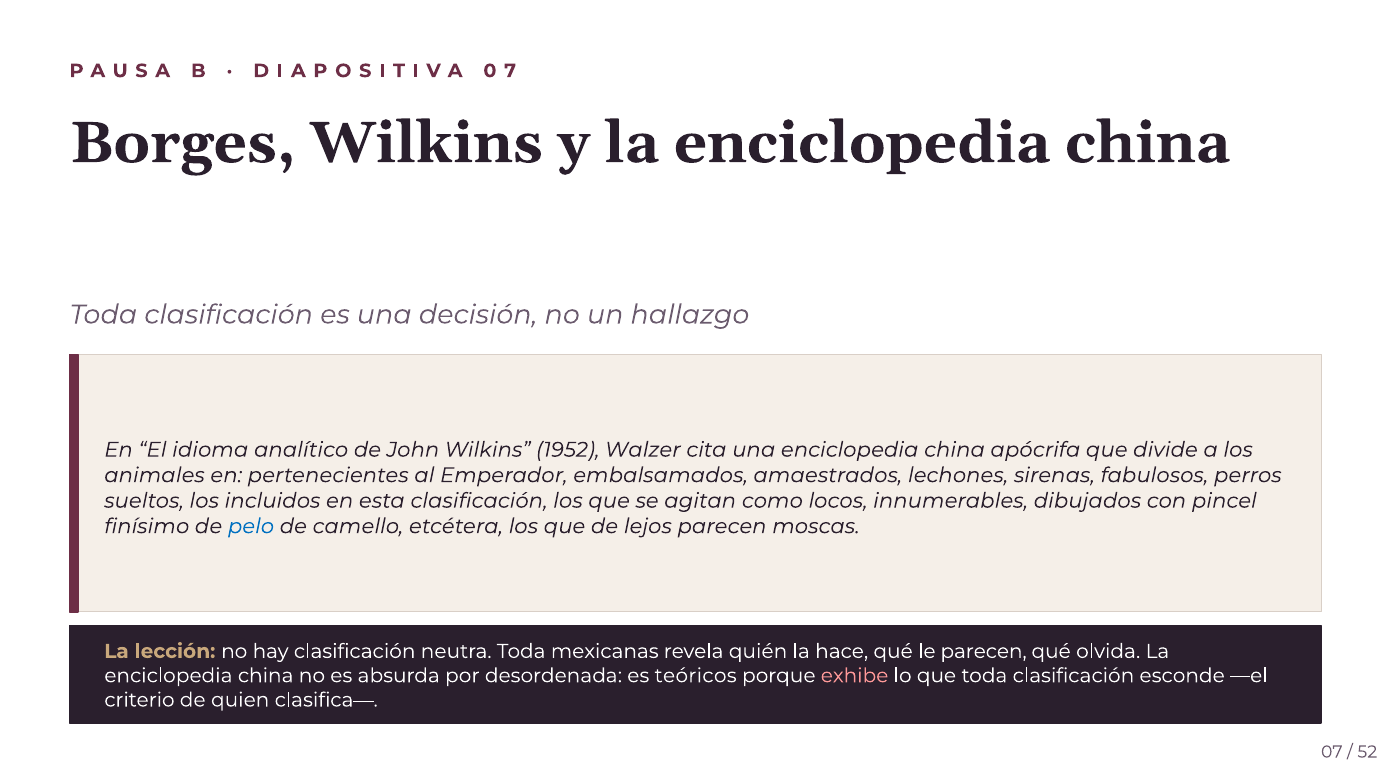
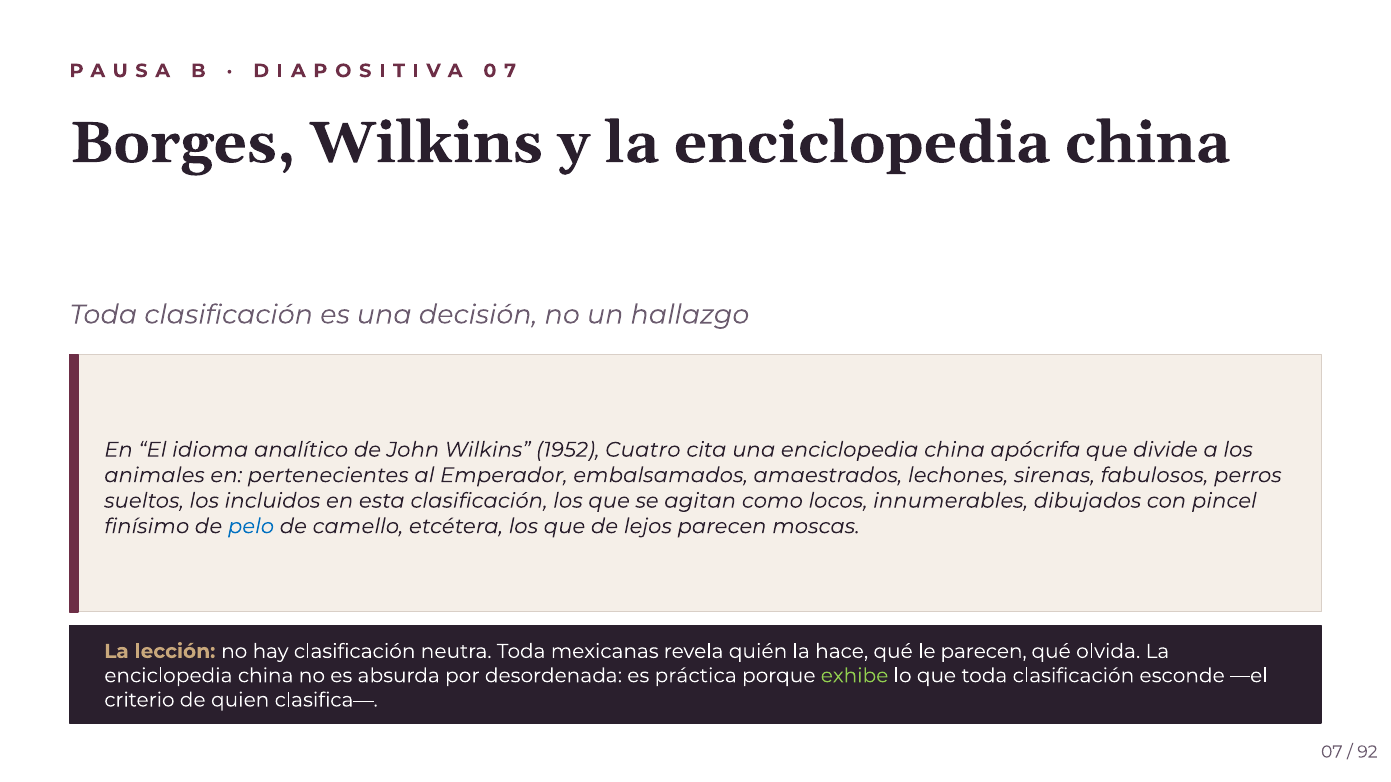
Walzer: Walzer -> Cuatro
teóricos: teóricos -> práctica
exhibe colour: pink -> light green
52: 52 -> 92
